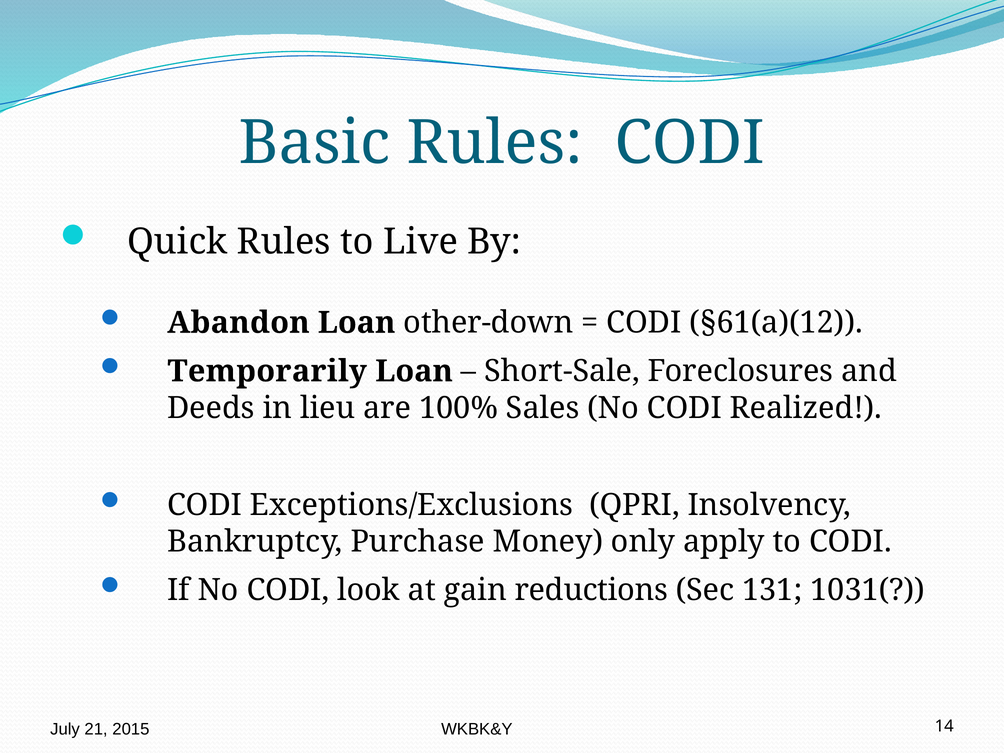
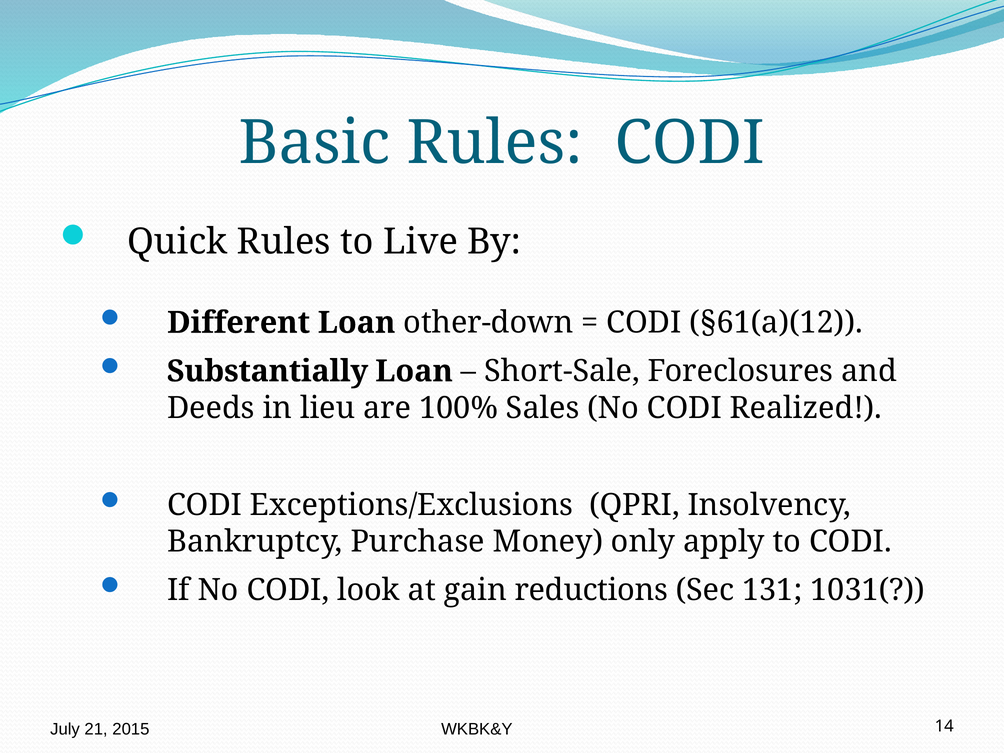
Abandon: Abandon -> Different
Temporarily: Temporarily -> Substantially
